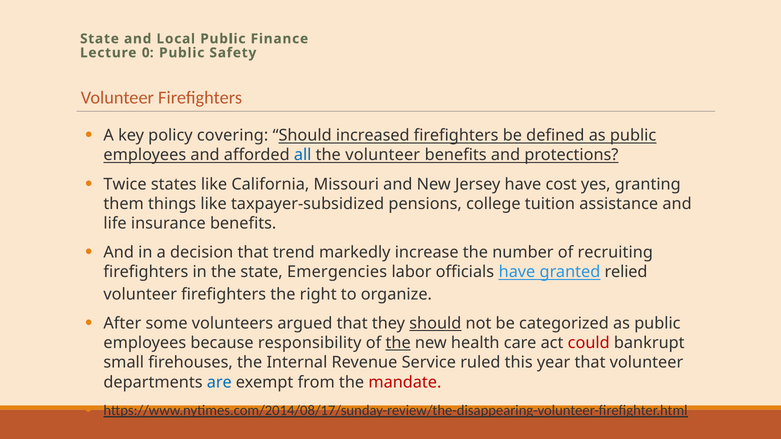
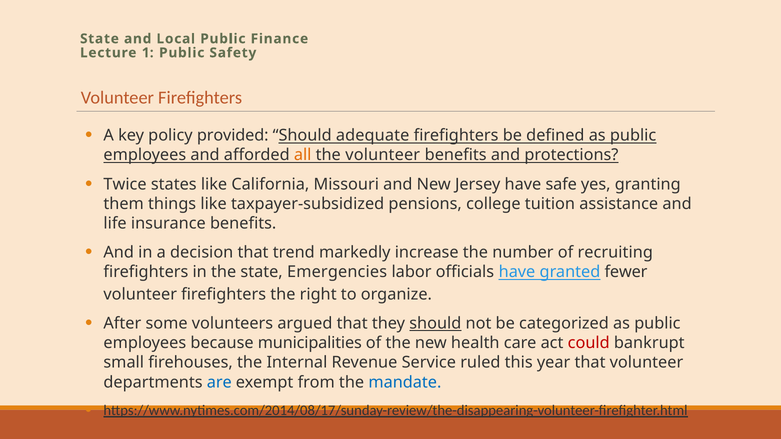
0: 0 -> 1
covering: covering -> provided
increased: increased -> adequate
all colour: blue -> orange
cost: cost -> safe
relied: relied -> fewer
responsibility: responsibility -> municipalities
the at (398, 343) underline: present -> none
mandate colour: red -> blue
